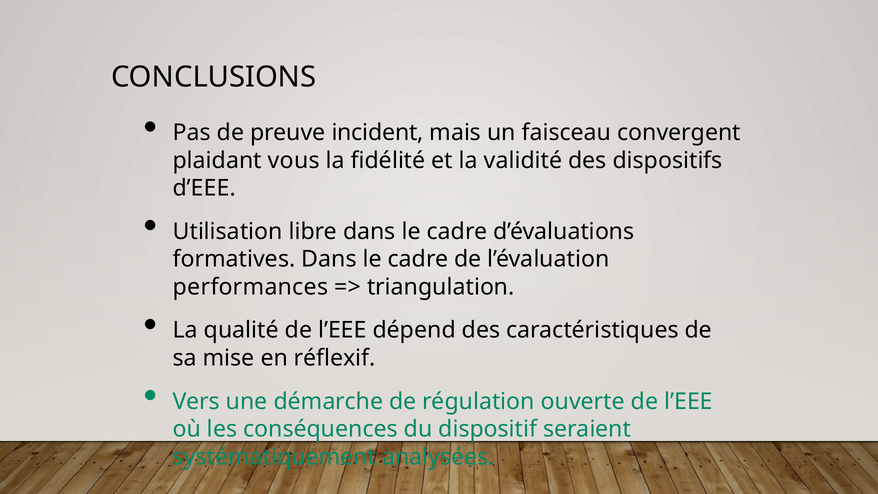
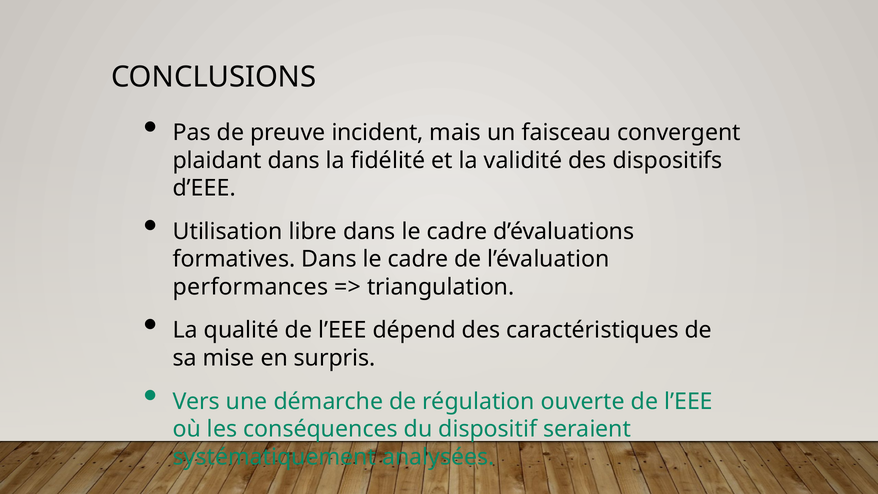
plaidant vous: vous -> dans
réflexif: réflexif -> surpris
